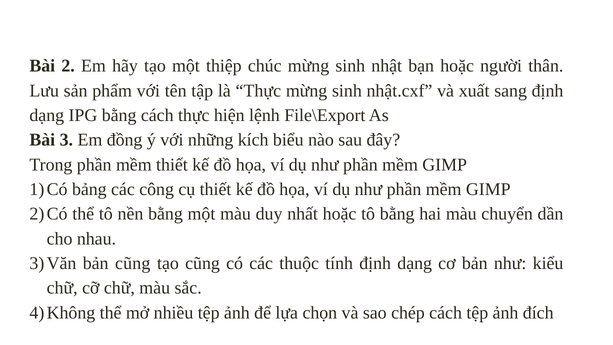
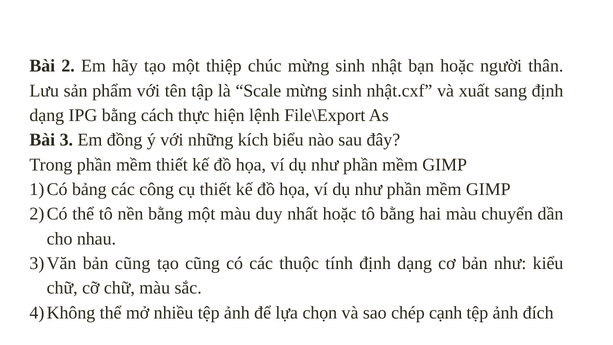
là Thực: Thực -> Scale
chép cách: cách -> cạnh
